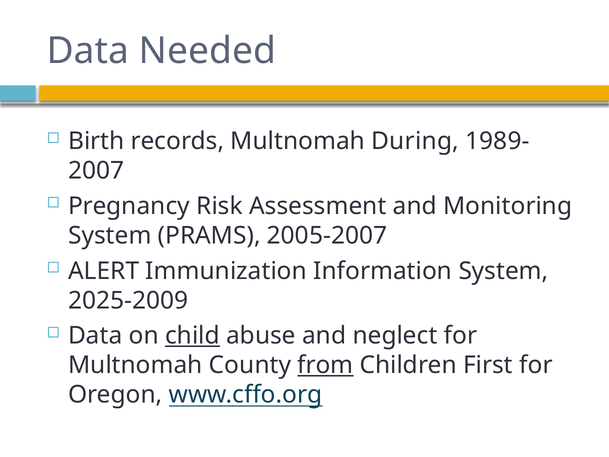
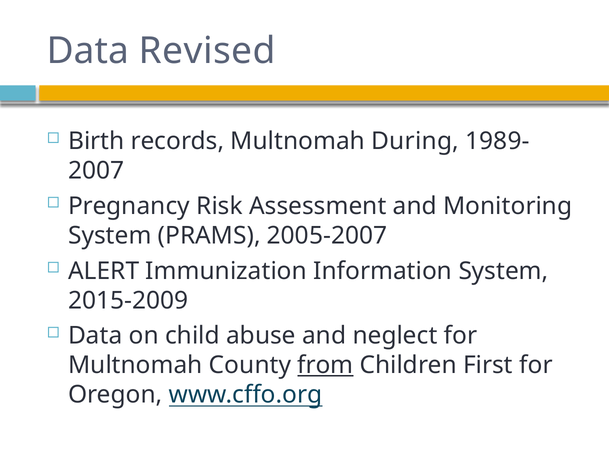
Needed: Needed -> Revised
2025-2009: 2025-2009 -> 2015-2009
child underline: present -> none
